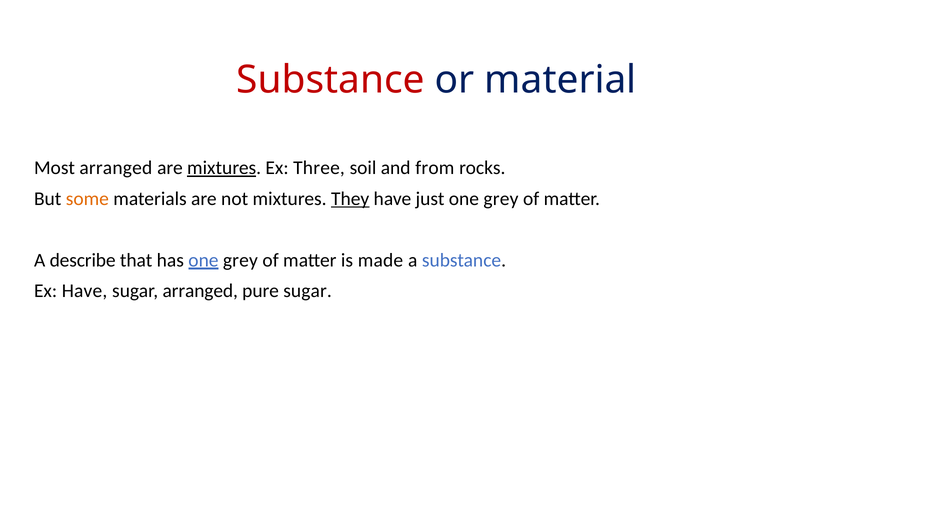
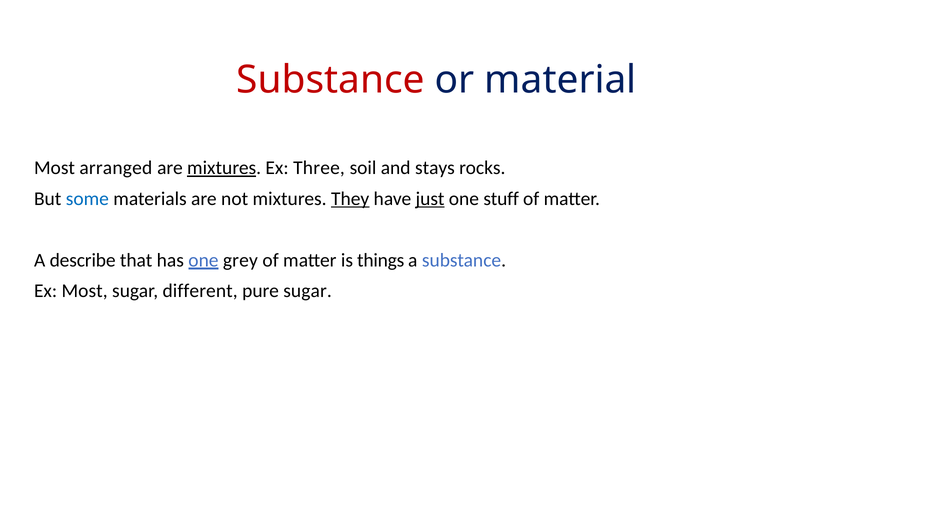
from: from -> stays
some colour: orange -> blue
just underline: none -> present
grey at (501, 199): grey -> stuff
made: made -> things
Ex Have: Have -> Most
sugar arranged: arranged -> different
